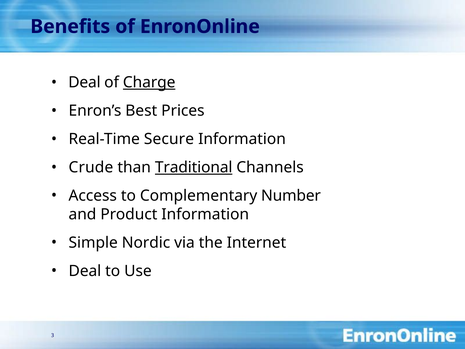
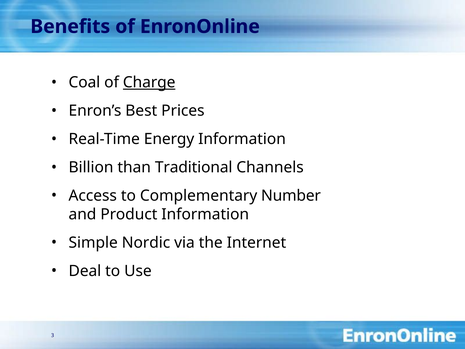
Deal at (84, 82): Deal -> Coal
Secure: Secure -> Energy
Crude: Crude -> Billion
Traditional underline: present -> none
